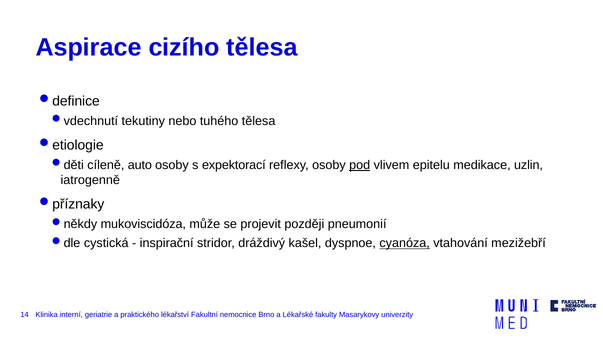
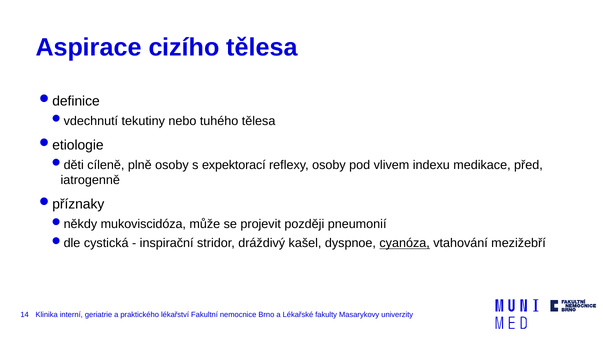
auto: auto -> plně
pod underline: present -> none
epitelu: epitelu -> indexu
uzlin: uzlin -> před
